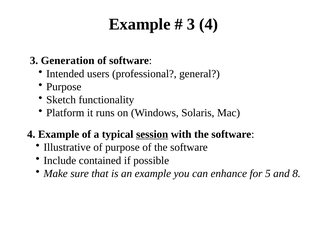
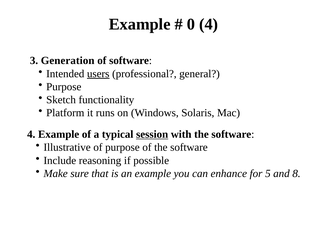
3 at (191, 24): 3 -> 0
users underline: none -> present
contained: contained -> reasoning
